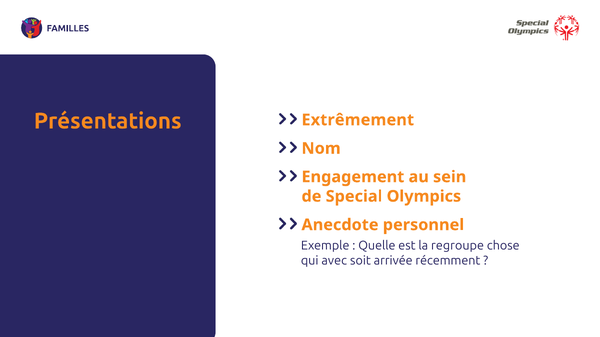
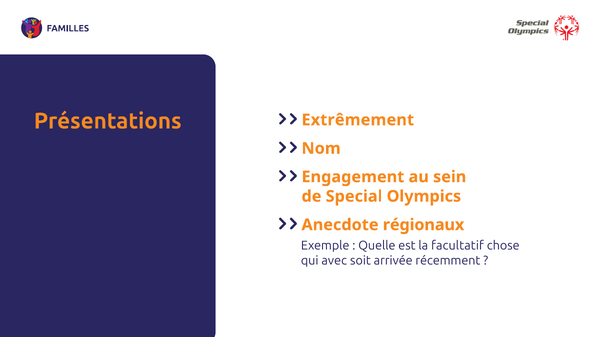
personnel: personnel -> régionaux
regroupe: regroupe -> facultatif
